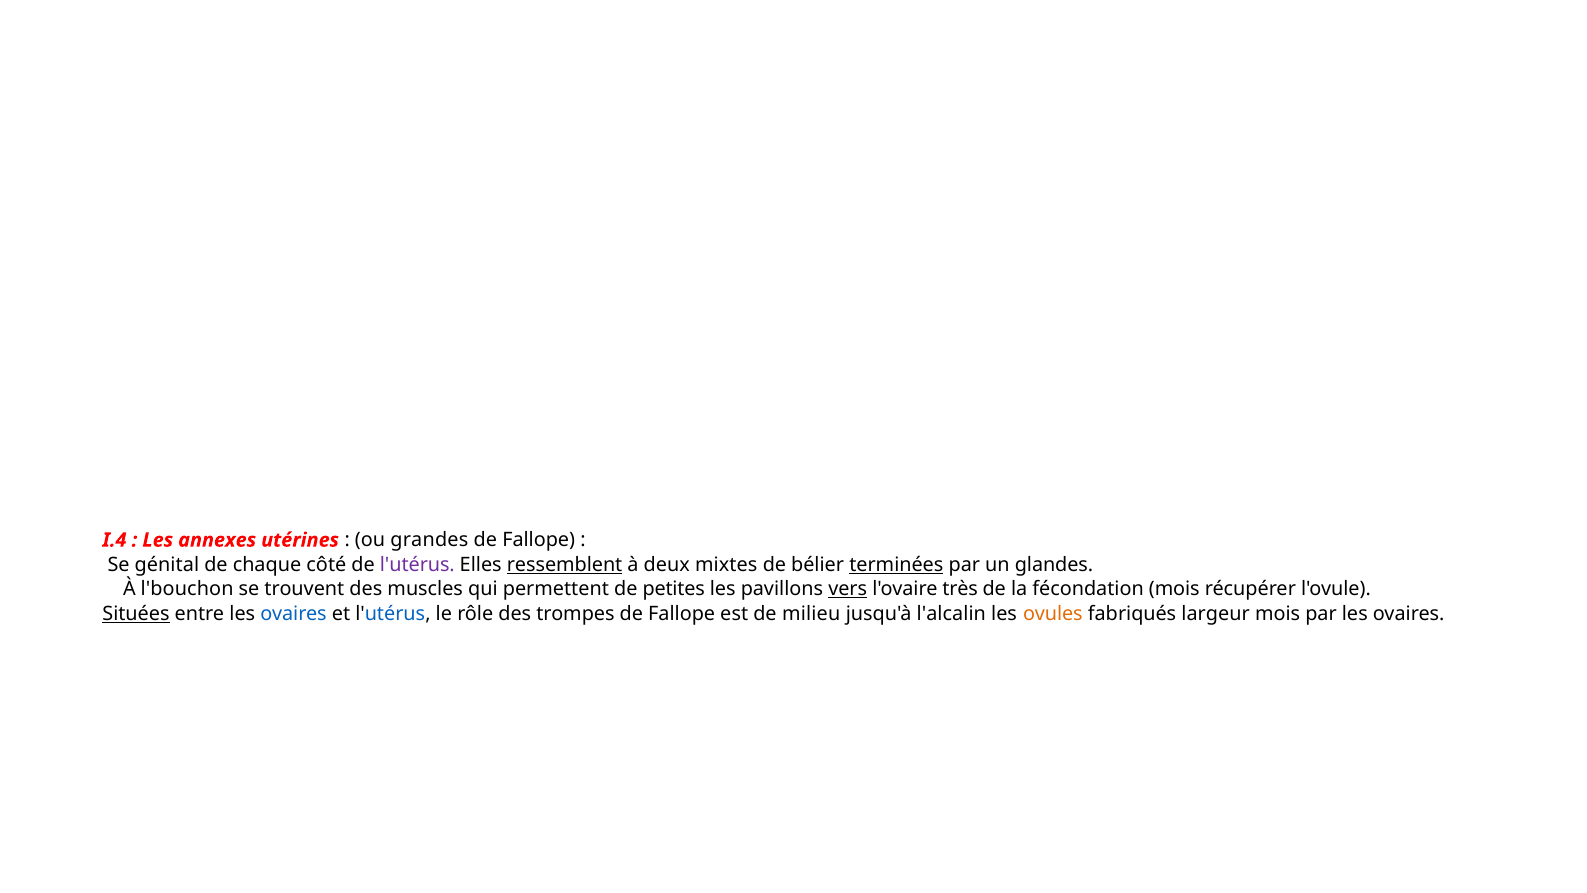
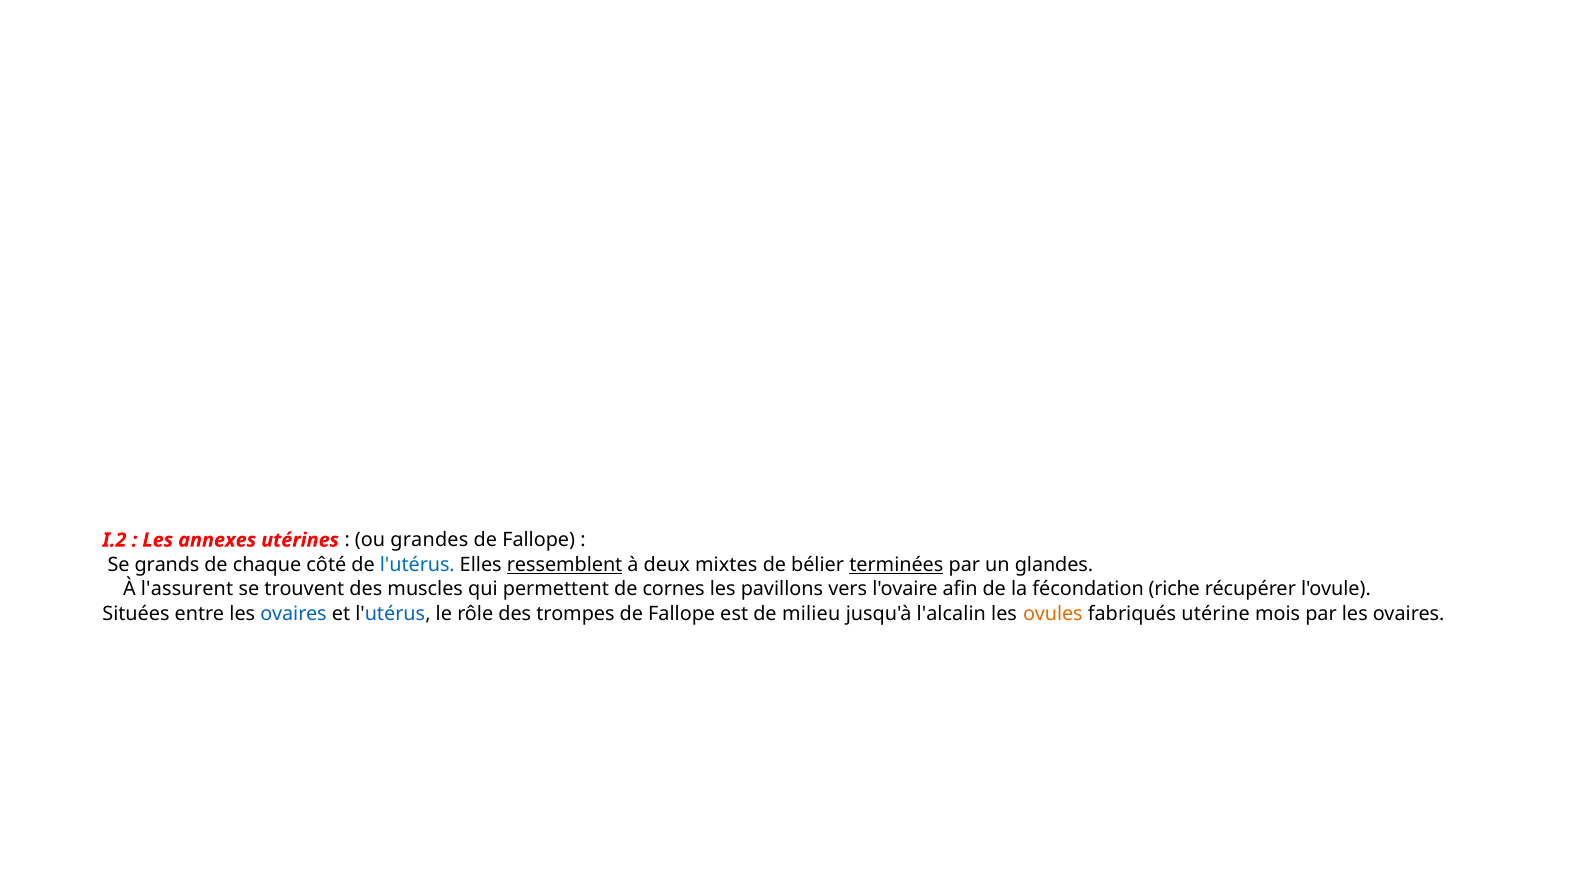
I.4: I.4 -> I.2
génital: génital -> grands
l'utérus at (417, 564) colour: purple -> blue
l'bouchon: l'bouchon -> l'assurent
petites: petites -> cornes
vers underline: present -> none
très: très -> afin
fécondation mois: mois -> riche
Situées underline: present -> none
largeur: largeur -> utérine
